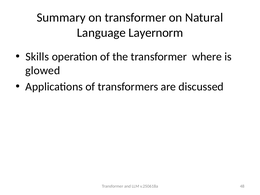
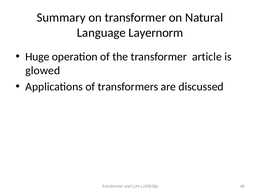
Skills: Skills -> Huge
where: where -> article
